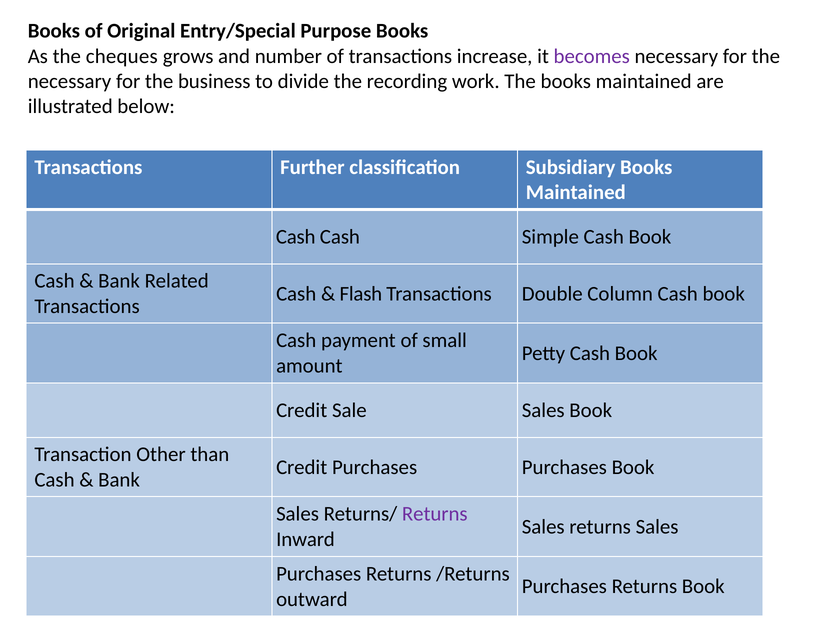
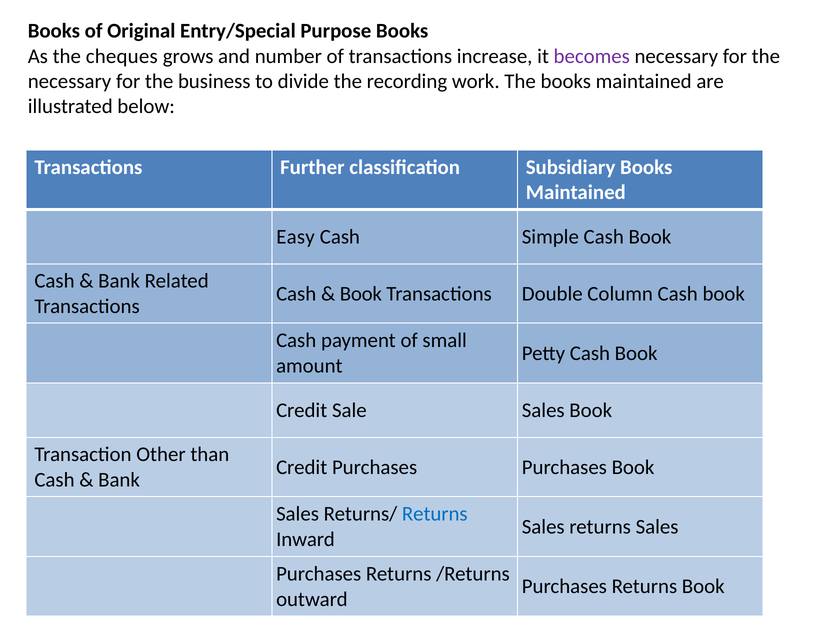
Cash at (296, 237): Cash -> Easy
Flash at (361, 294): Flash -> Book
Returns at (435, 514) colour: purple -> blue
